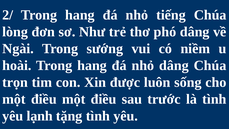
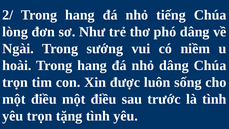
yêu lạnh: lạnh -> trọn
